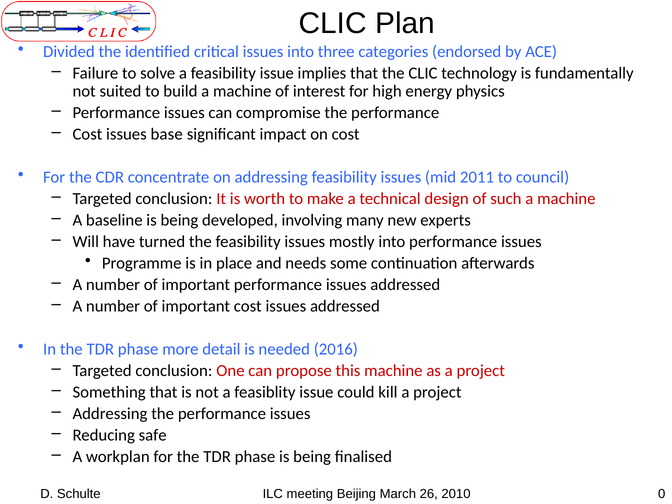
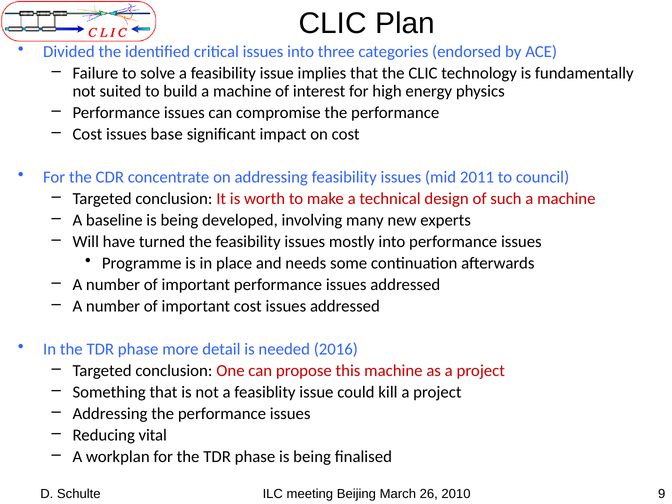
safe: safe -> vital
0: 0 -> 9
